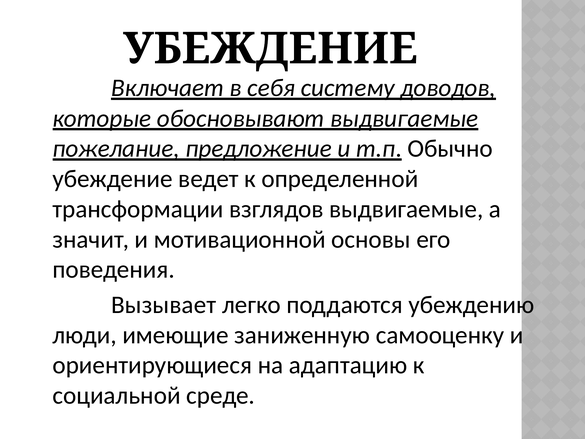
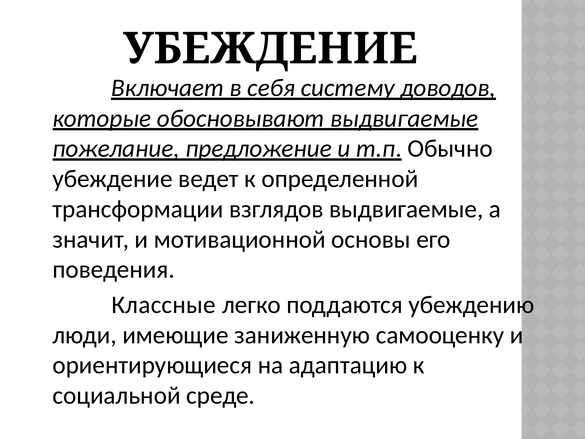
Вызывает: Вызывает -> Классные
